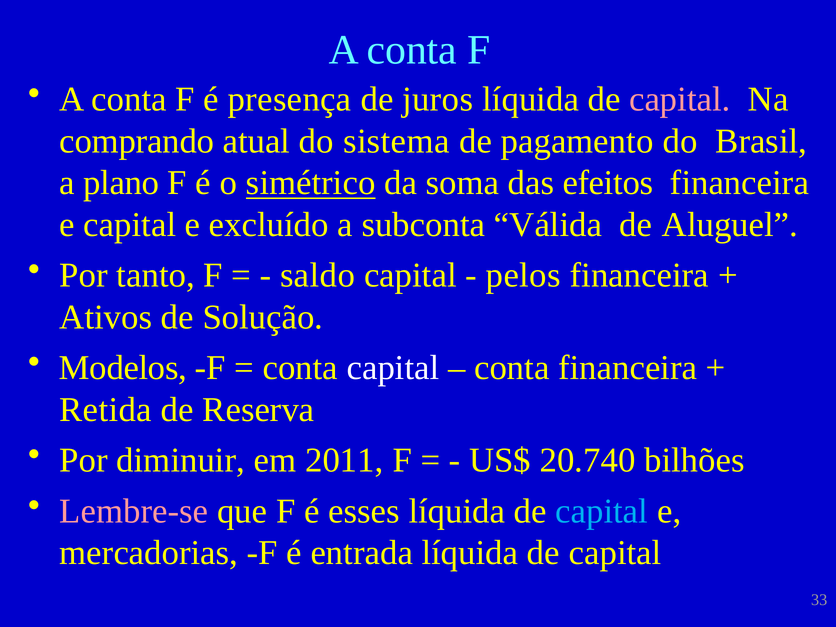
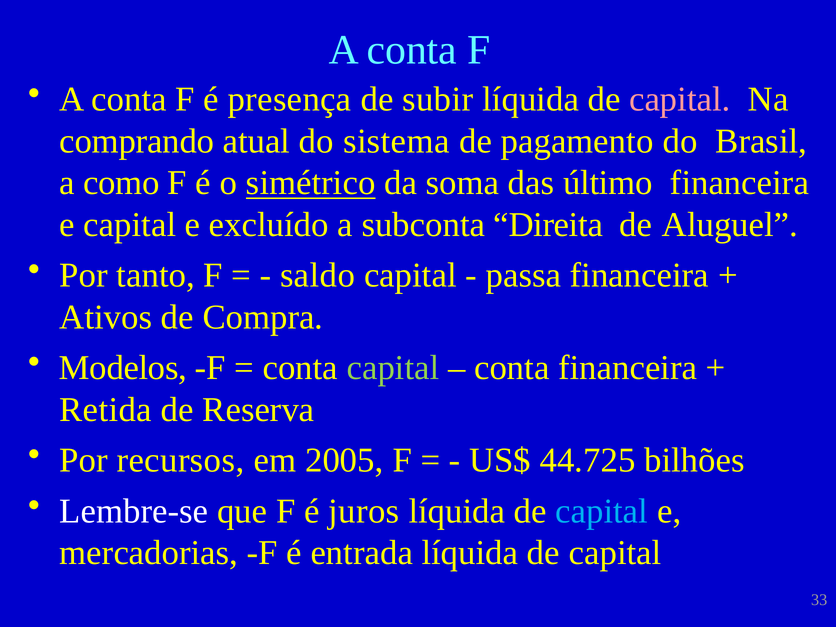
juros: juros -> subir
plano: plano -> como
efeitos: efeitos -> último
Válida: Válida -> Direita
pelos: pelos -> passa
Solução: Solução -> Compra
capital at (393, 368) colour: white -> light green
diminuir: diminuir -> recursos
2011: 2011 -> 2005
20.740: 20.740 -> 44.725
Lembre-se colour: pink -> white
esses: esses -> juros
